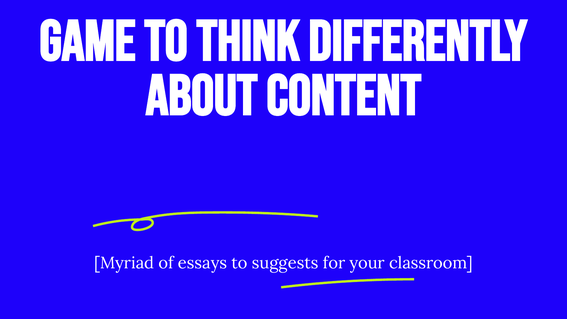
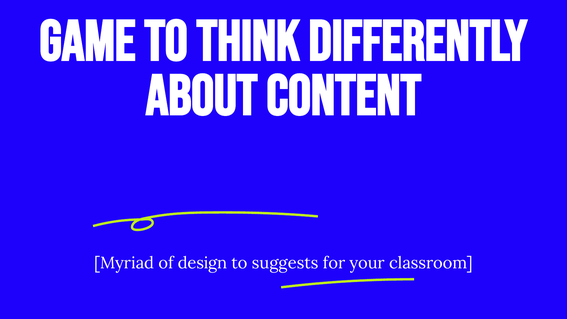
essays: essays -> design
